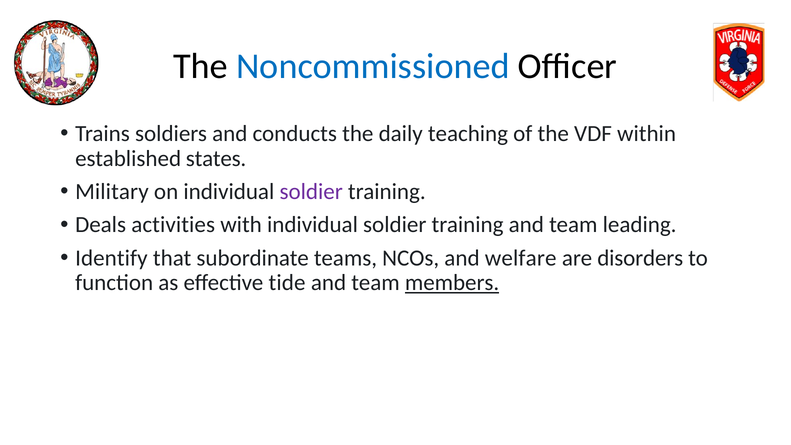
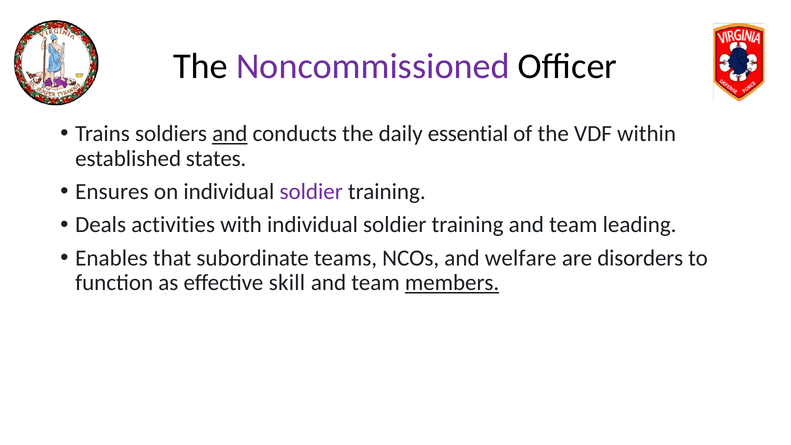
Noncommissioned colour: blue -> purple
and at (230, 134) underline: none -> present
teaching: teaching -> essential
Military: Military -> Ensures
Identify: Identify -> Enables
tide: tide -> skill
